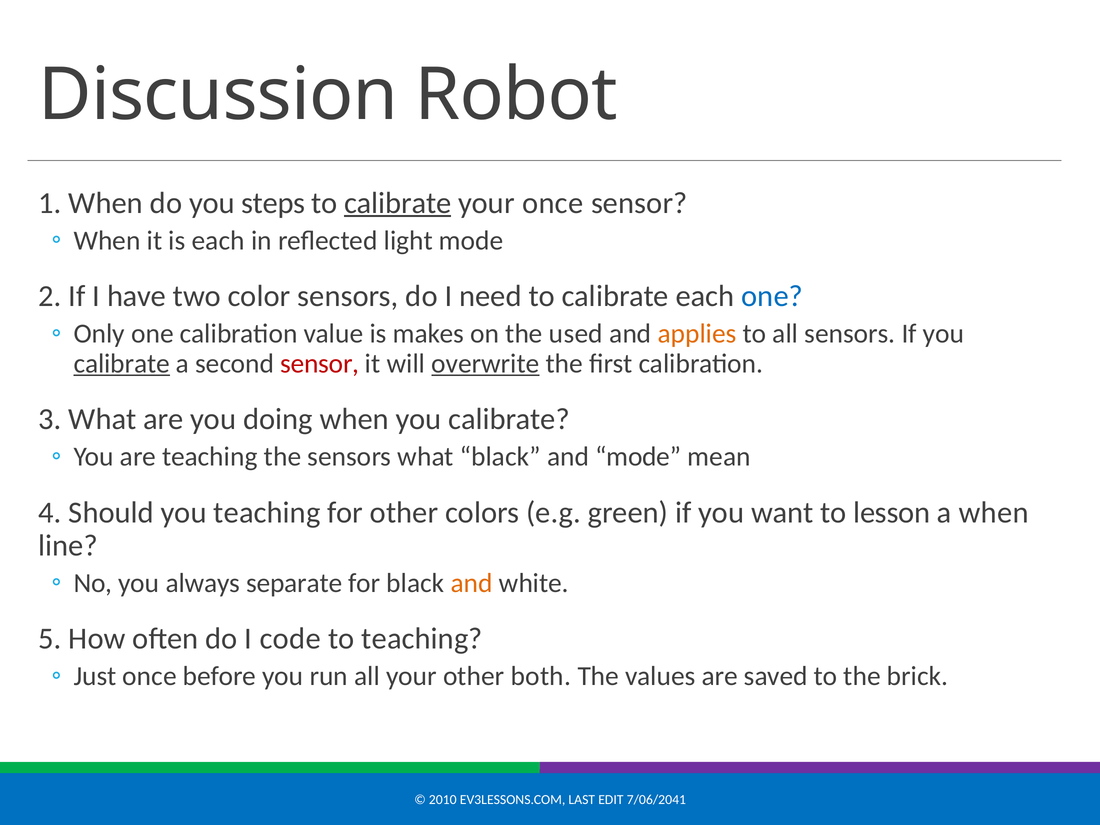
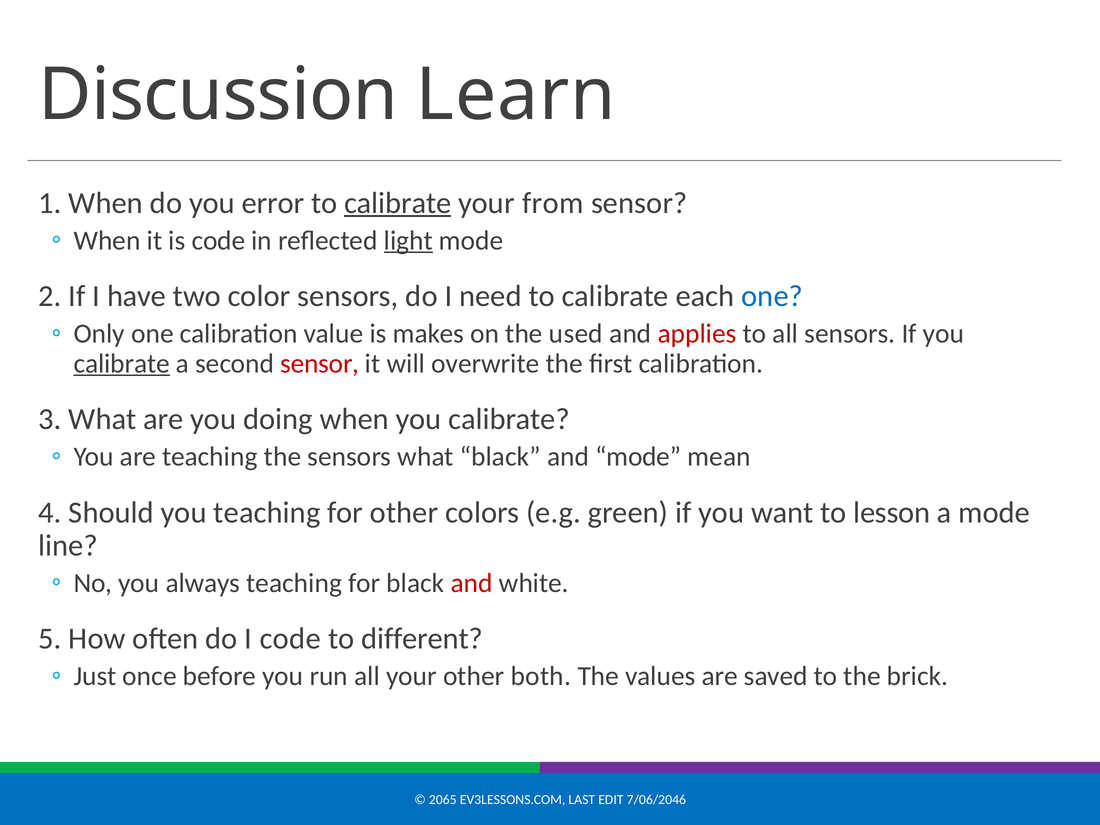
Robot: Robot -> Learn
steps: steps -> error
your once: once -> from
is each: each -> code
light underline: none -> present
applies colour: orange -> red
overwrite underline: present -> none
a when: when -> mode
always separate: separate -> teaching
and at (472, 583) colour: orange -> red
to teaching: teaching -> different
2010: 2010 -> 2065
7/06/2041: 7/06/2041 -> 7/06/2046
